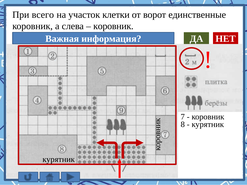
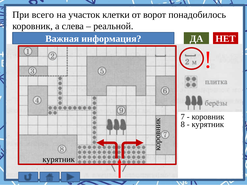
единственные: единственные -> понадобилось
коровник at (113, 26): коровник -> реальной
